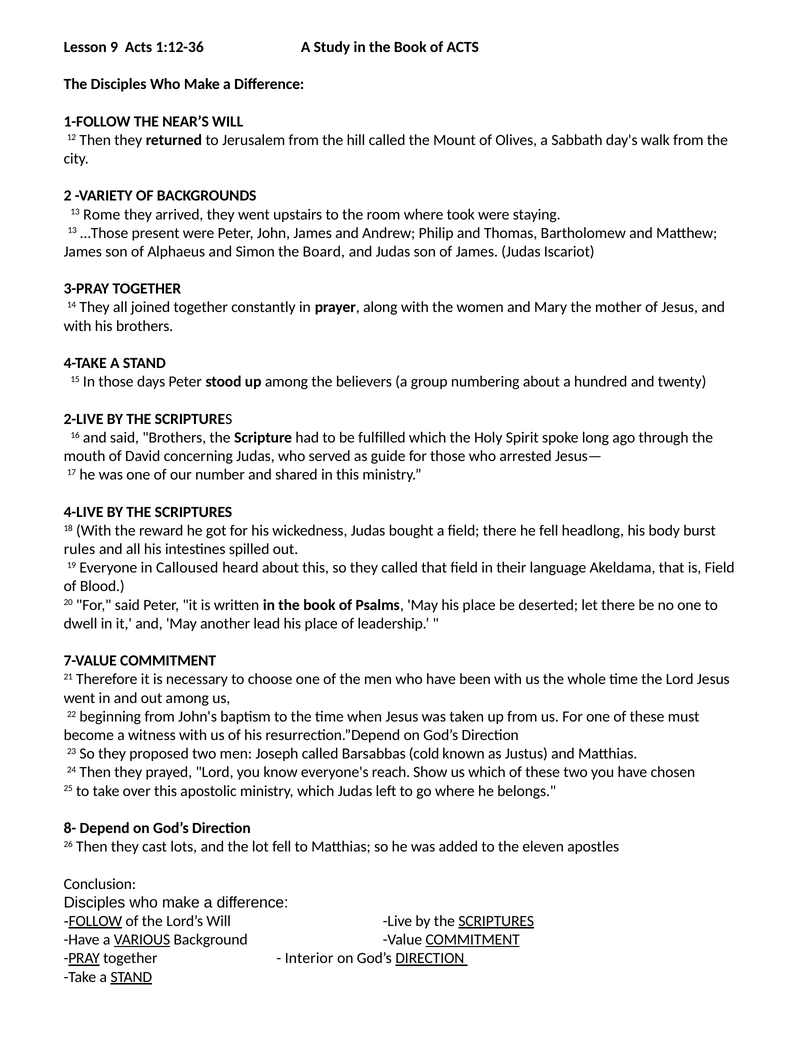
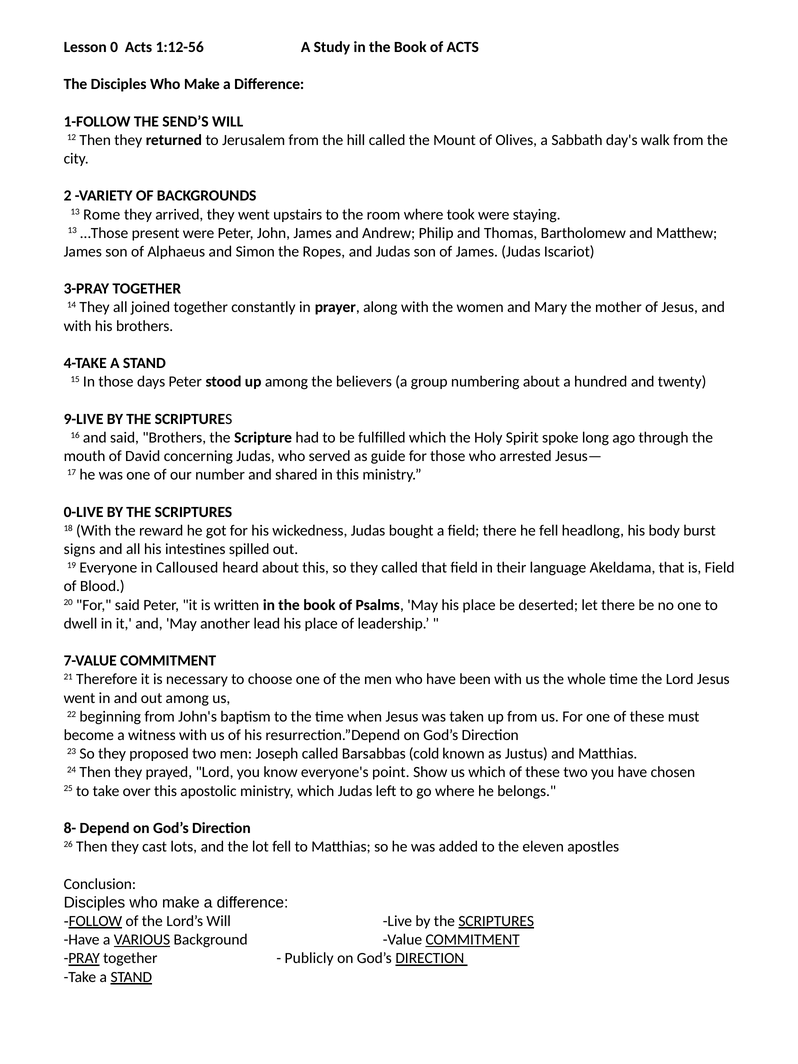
9: 9 -> 0
1:12-36: 1:12-36 -> 1:12-56
NEAR’S: NEAR’S -> SEND’S
Board: Board -> Ropes
2-LIVE: 2-LIVE -> 9-LIVE
4-LIVE: 4-LIVE -> 0-LIVE
rules: rules -> signs
reach: reach -> point
Interior: Interior -> Publicly
